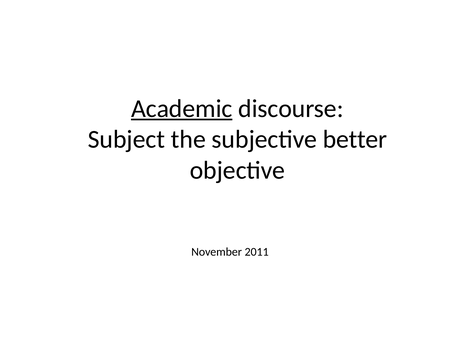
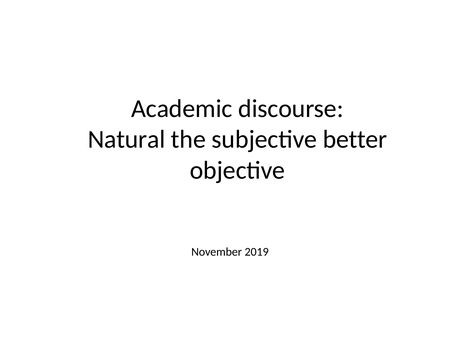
Academic underline: present -> none
Subject: Subject -> Natural
2011: 2011 -> 2019
